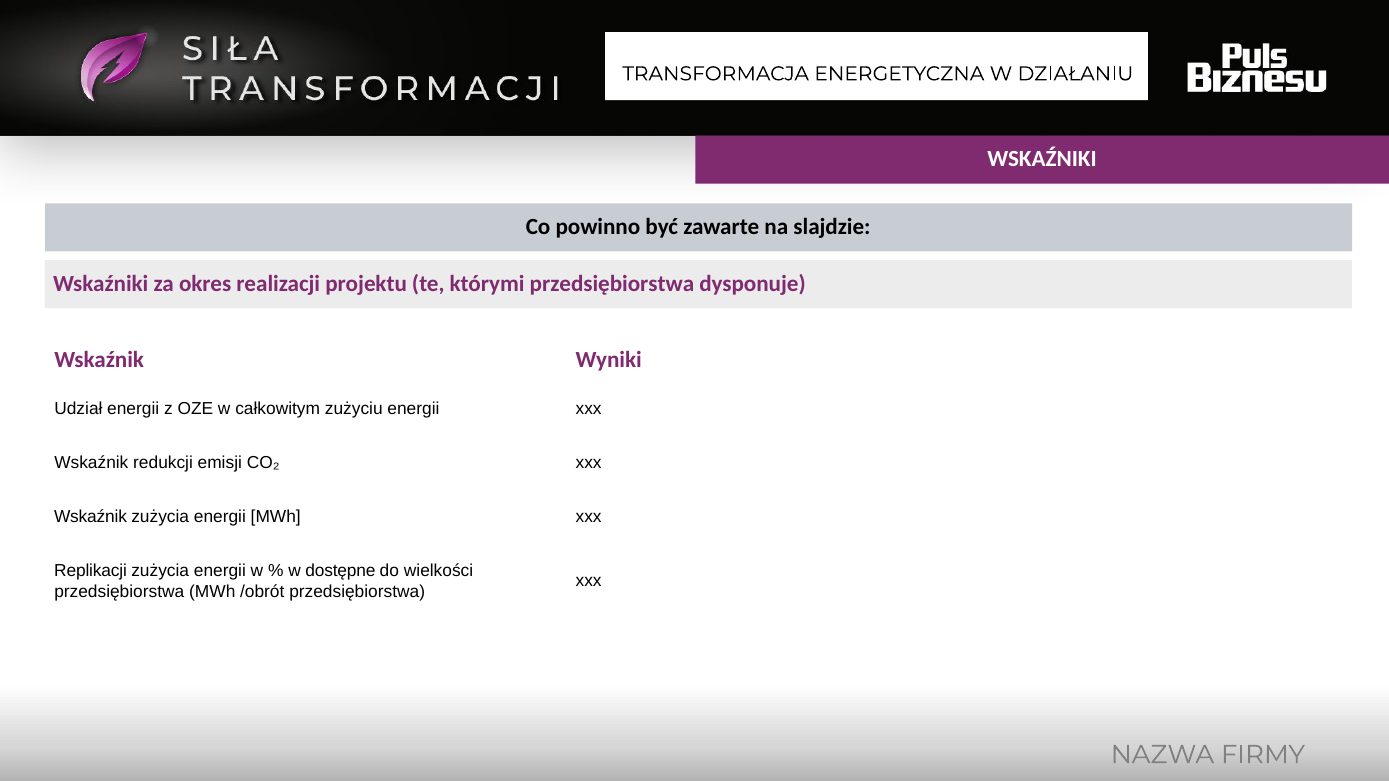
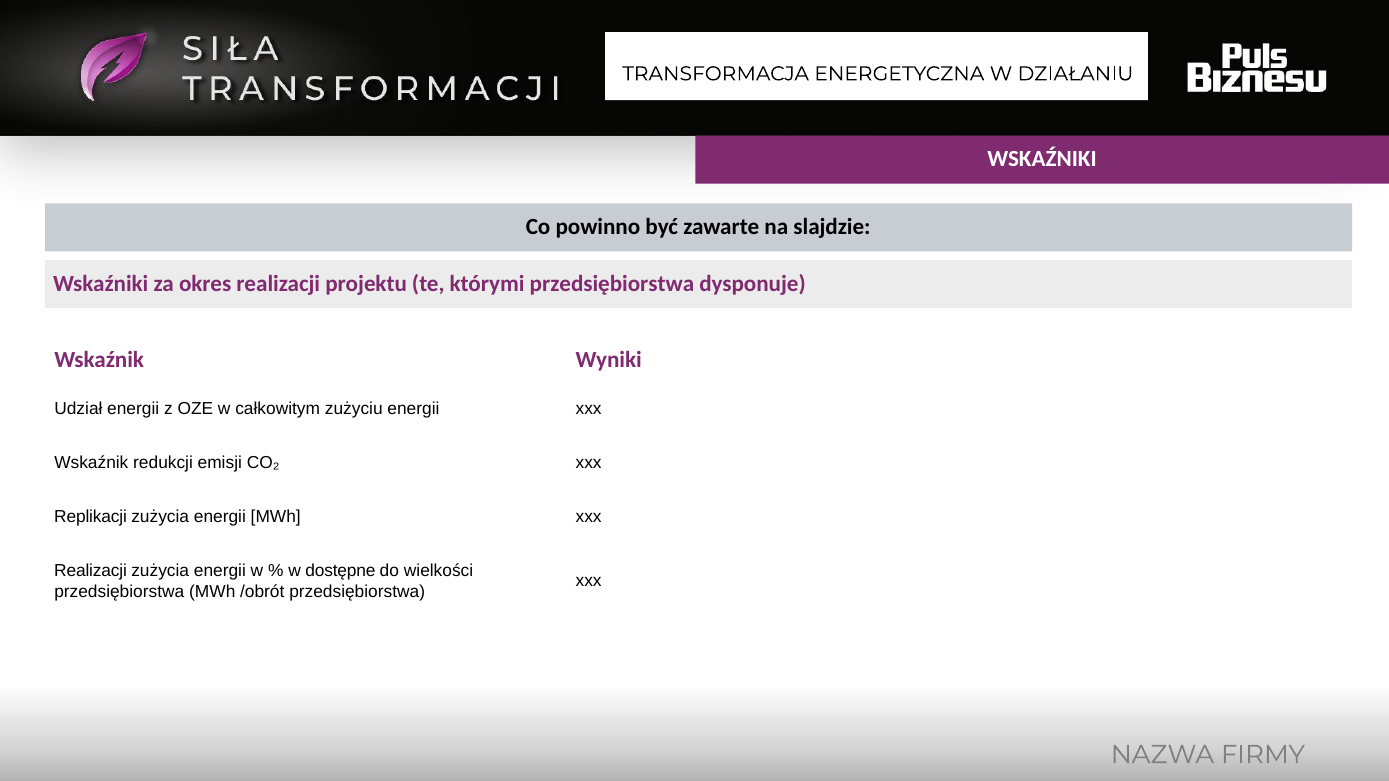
Wskaźnik at (91, 517): Wskaźnik -> Replikacji
Replikacji at (91, 571): Replikacji -> Realizacji
